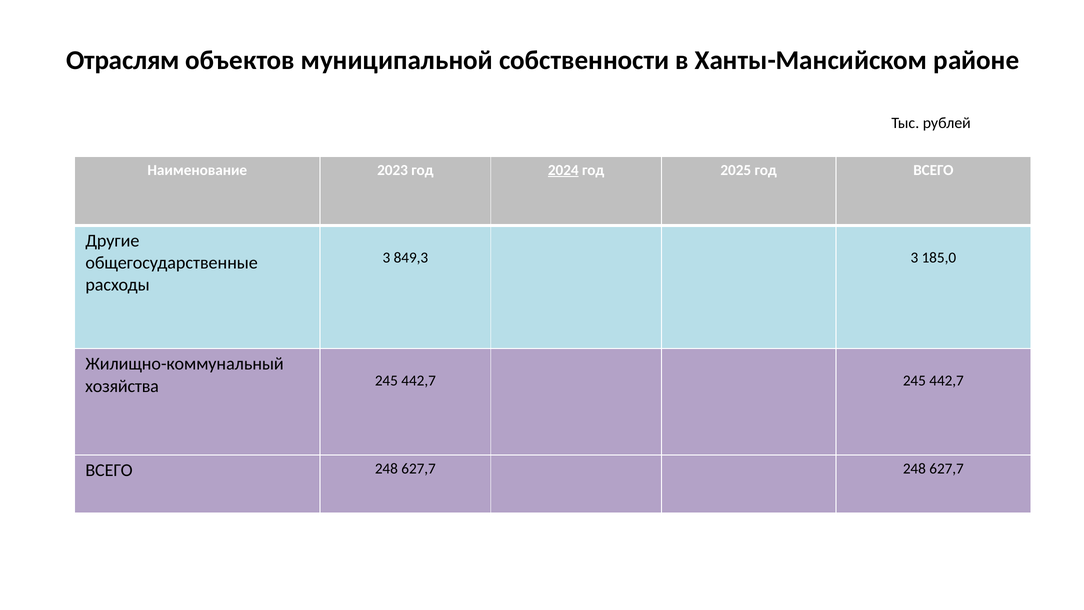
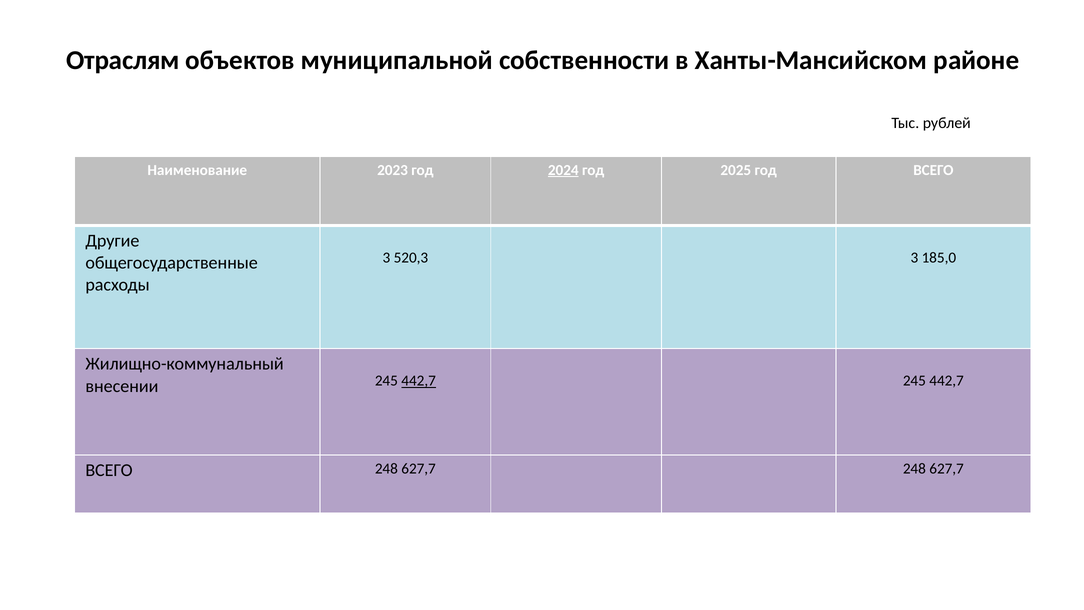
849,3: 849,3 -> 520,3
хозяйства: хозяйства -> внесении
442,7 at (419, 381) underline: none -> present
